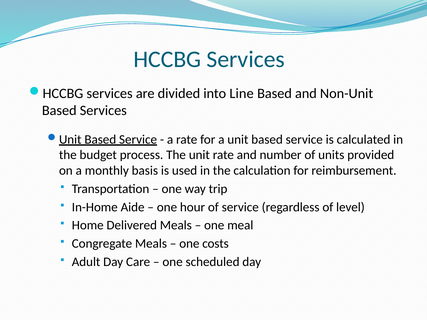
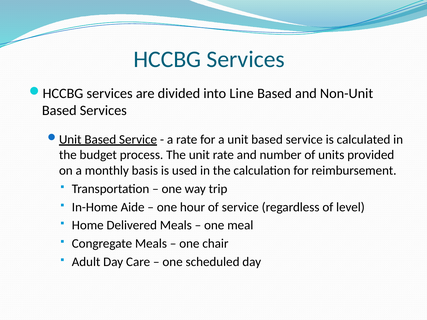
costs: costs -> chair
